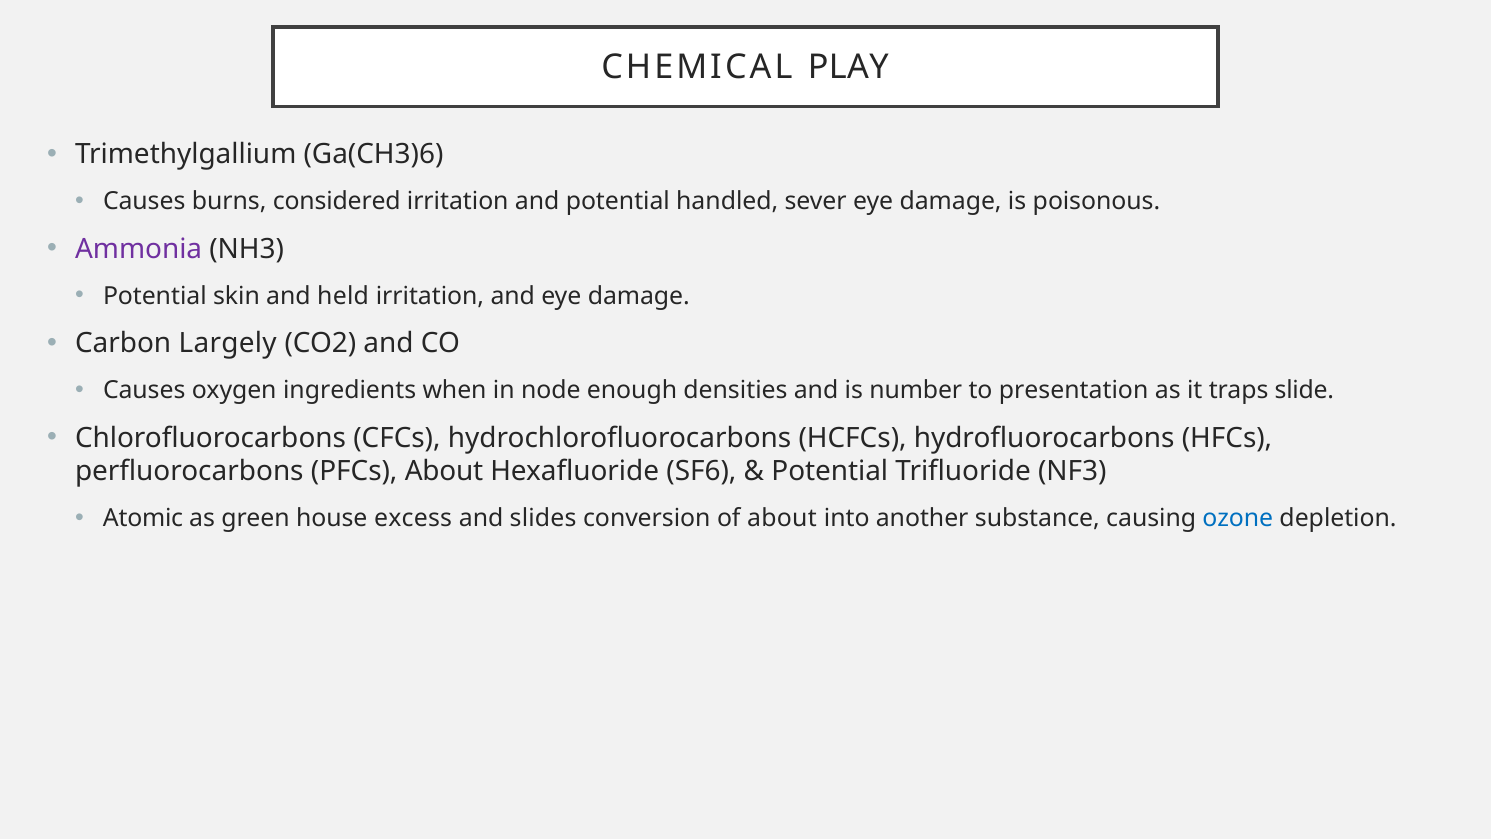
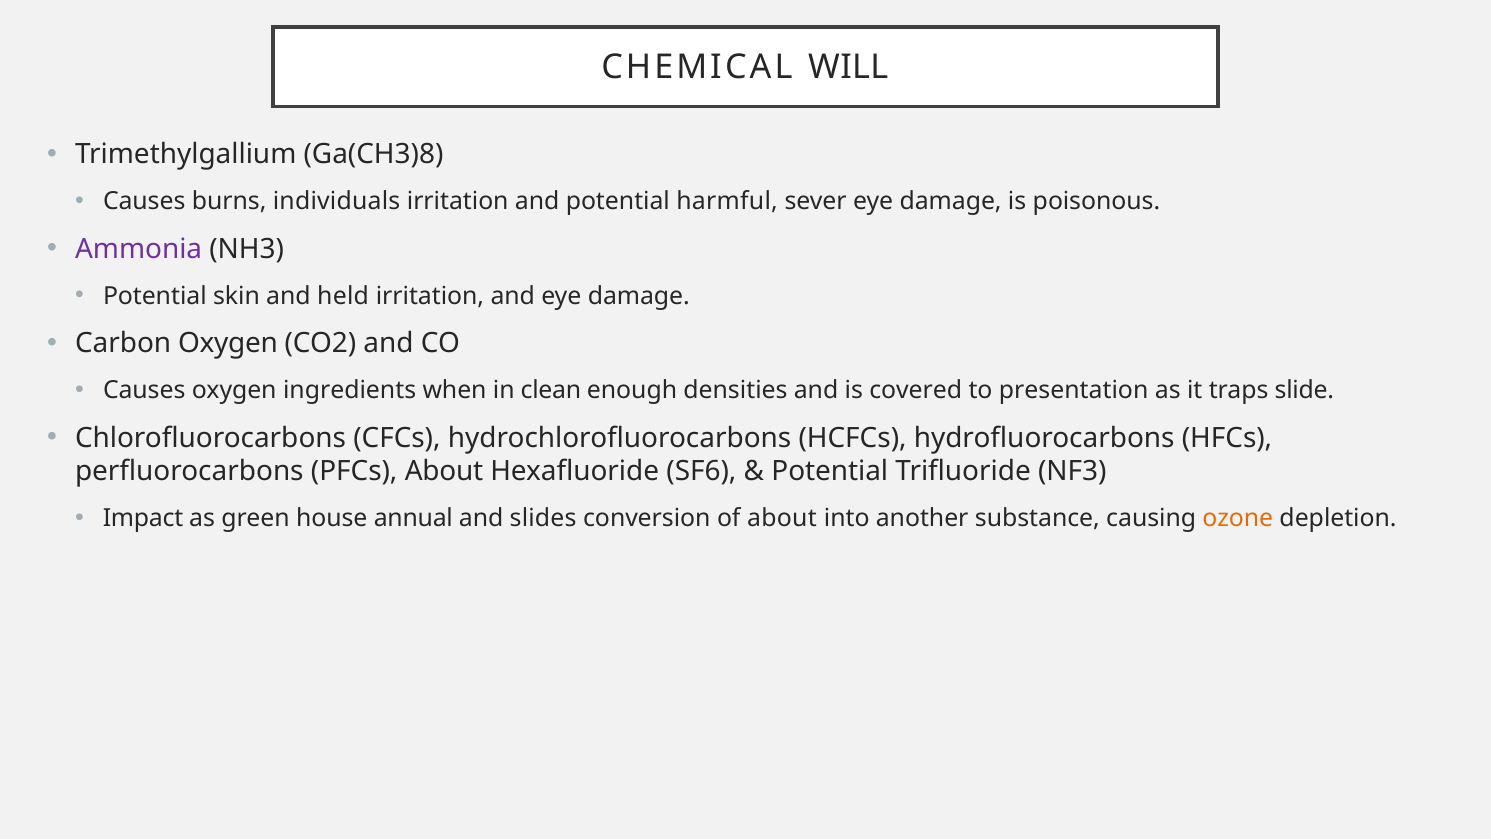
PLAY: PLAY -> WILL
Ga(CH3)6: Ga(CH3)6 -> Ga(CH3)8
considered: considered -> individuals
handled: handled -> harmful
Carbon Largely: Largely -> Oxygen
node: node -> clean
number: number -> covered
Atomic: Atomic -> Impact
excess: excess -> annual
ozone colour: blue -> orange
